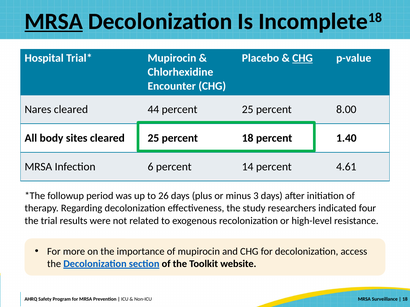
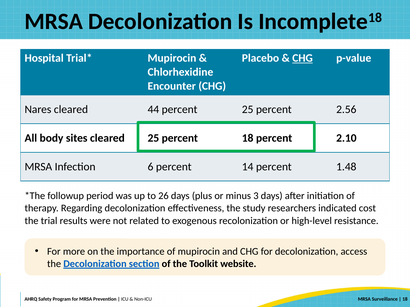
MRSA at (54, 21) underline: present -> none
8.00: 8.00 -> 2.56
1.40: 1.40 -> 2.10
4.61: 4.61 -> 1.48
four: four -> cost
